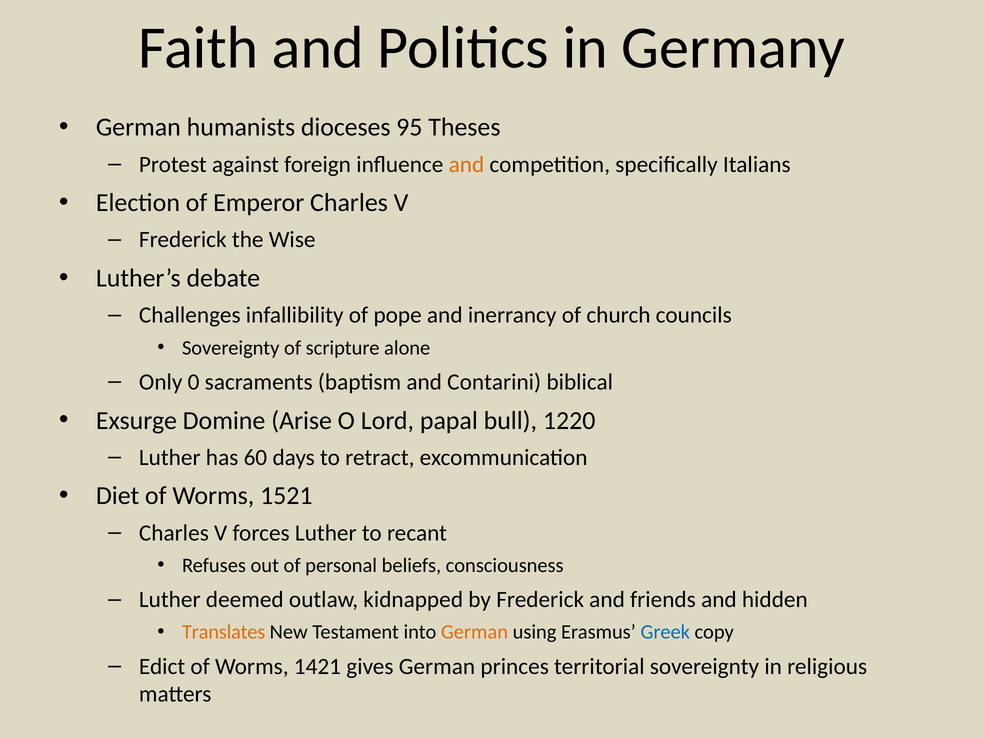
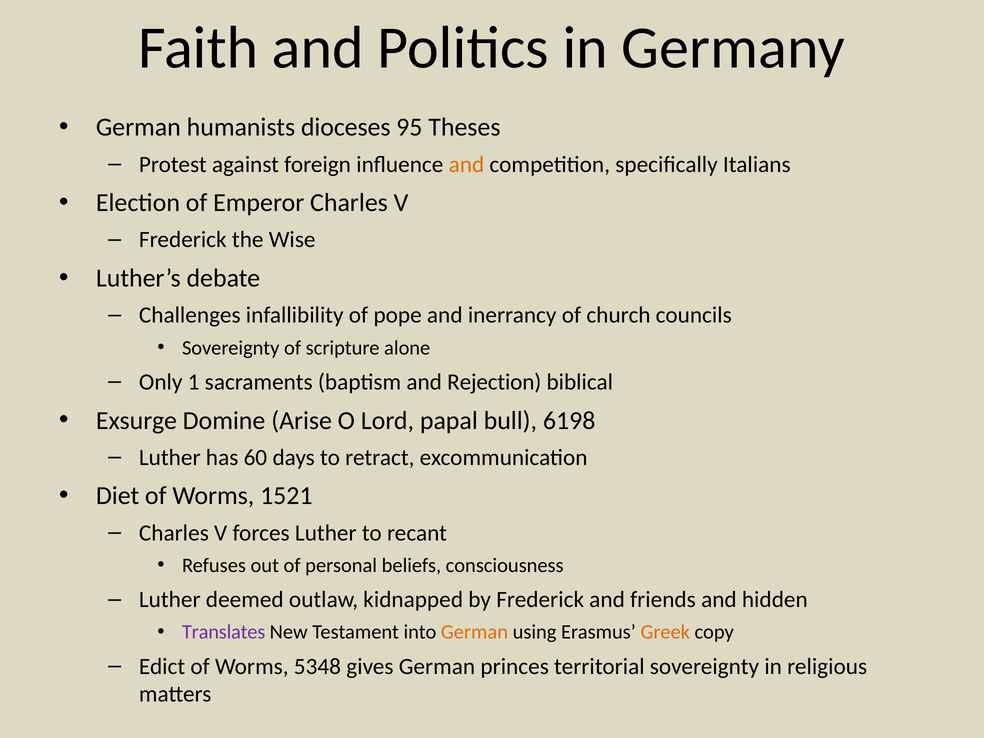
0: 0 -> 1
Contarini: Contarini -> Rejection
1220: 1220 -> 6198
Translates colour: orange -> purple
Greek colour: blue -> orange
1421: 1421 -> 5348
